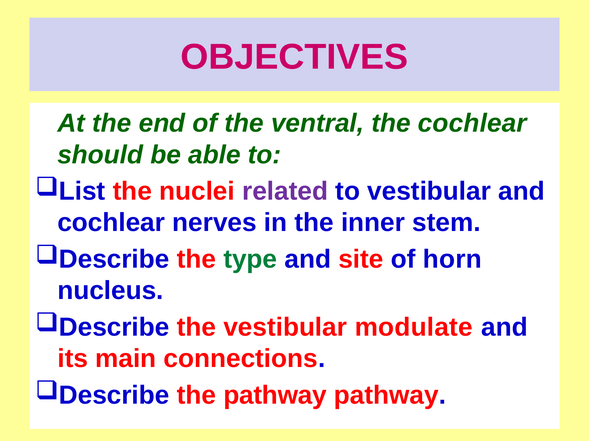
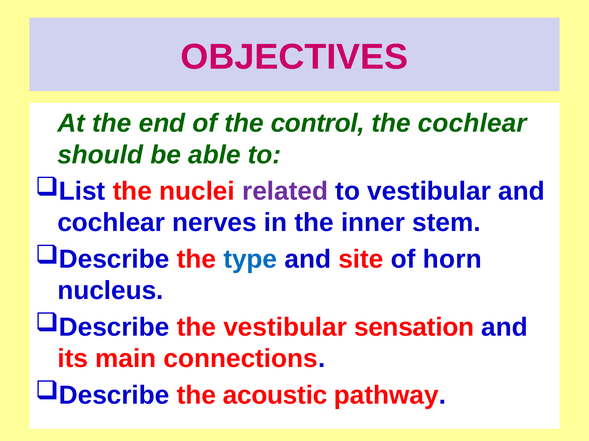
ventral: ventral -> control
type colour: green -> blue
modulate: modulate -> sensation
the pathway: pathway -> acoustic
